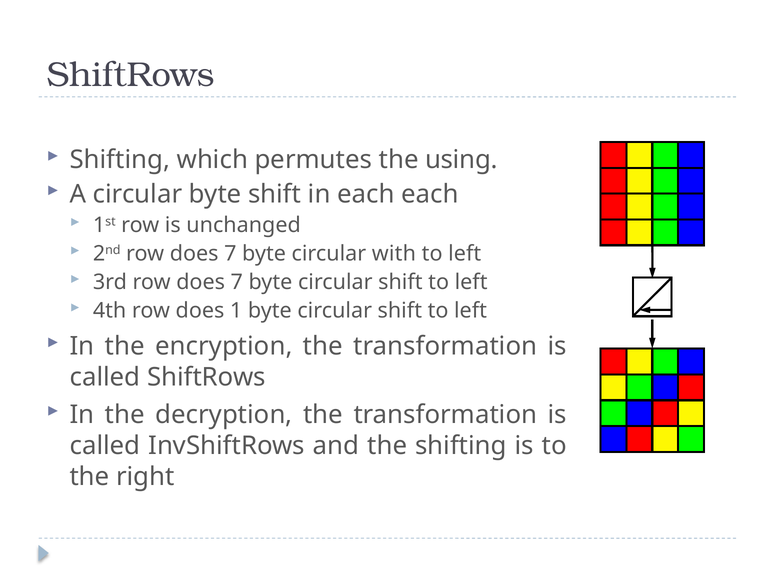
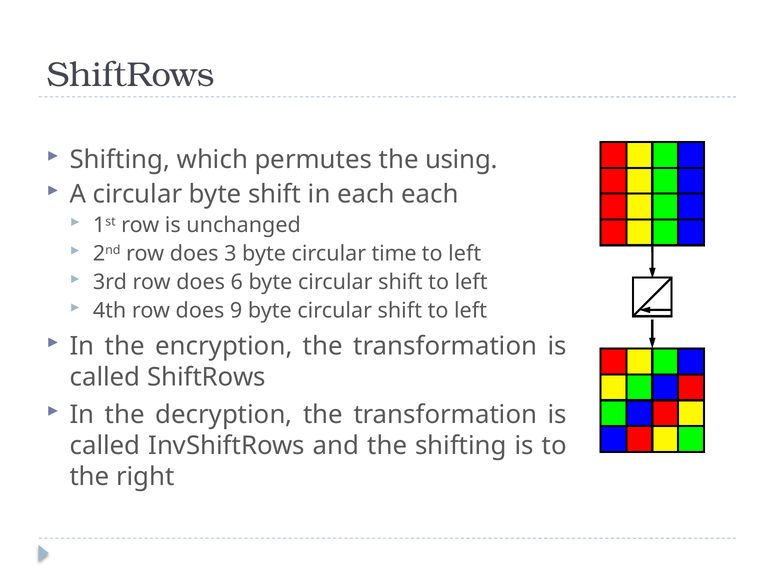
2nd row does 7: 7 -> 3
with: with -> time
3rd row does 7: 7 -> 6
1: 1 -> 9
